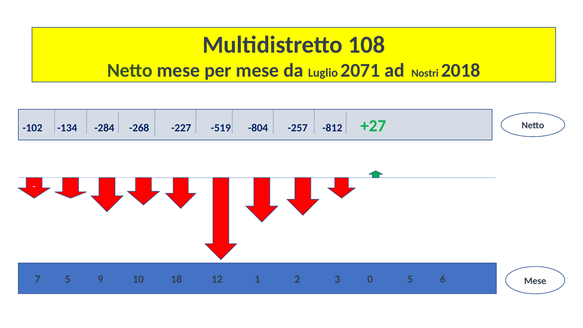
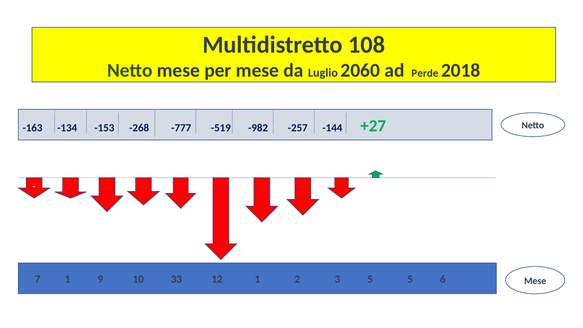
2071: 2071 -> 2060
Nostri: Nostri -> Perde
-102: -102 -> -163
-284: -284 -> -153
-227: -227 -> -777
-804: -804 -> -982
-812: -812 -> -144
7 5: 5 -> 1
18: 18 -> 33
3 0: 0 -> 5
